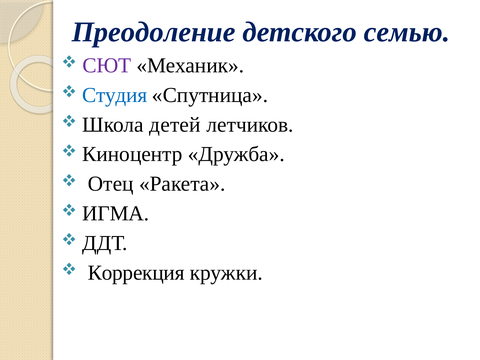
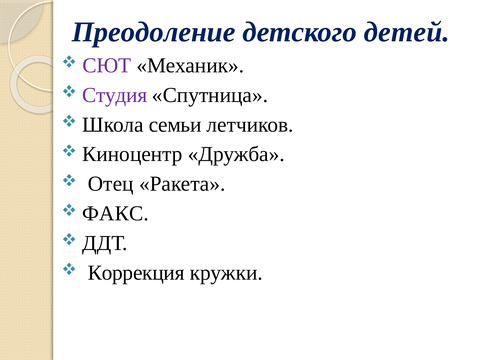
семью: семью -> детей
Студия colour: blue -> purple
детей: детей -> семьи
ИГМА: ИГМА -> ФАКС
